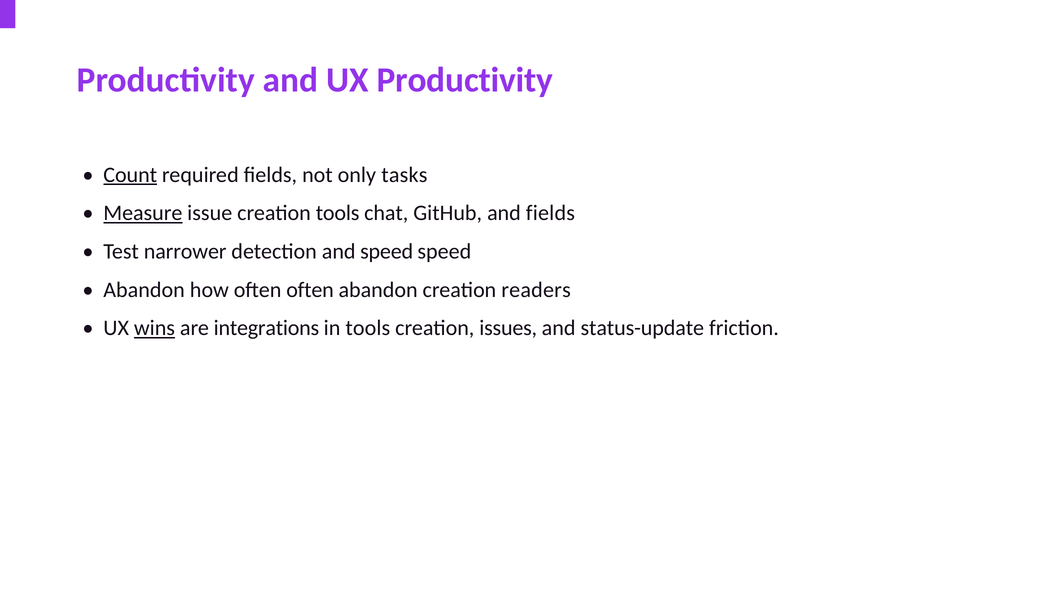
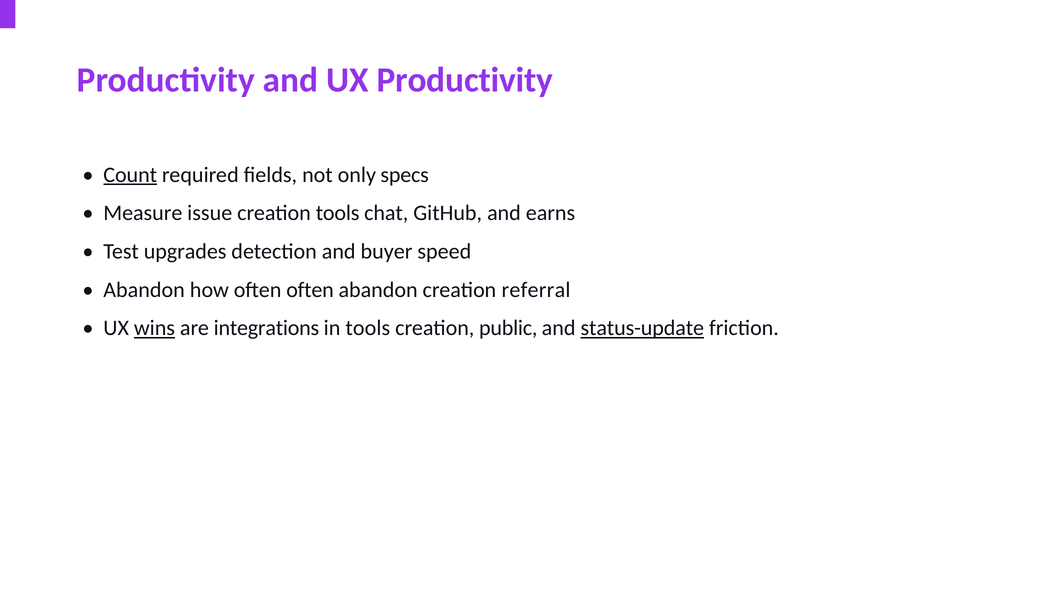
tasks: tasks -> specs
Measure underline: present -> none
and fields: fields -> earns
narrower: narrower -> upgrades
and speed: speed -> buyer
readers: readers -> referral
issues: issues -> public
status-update underline: none -> present
